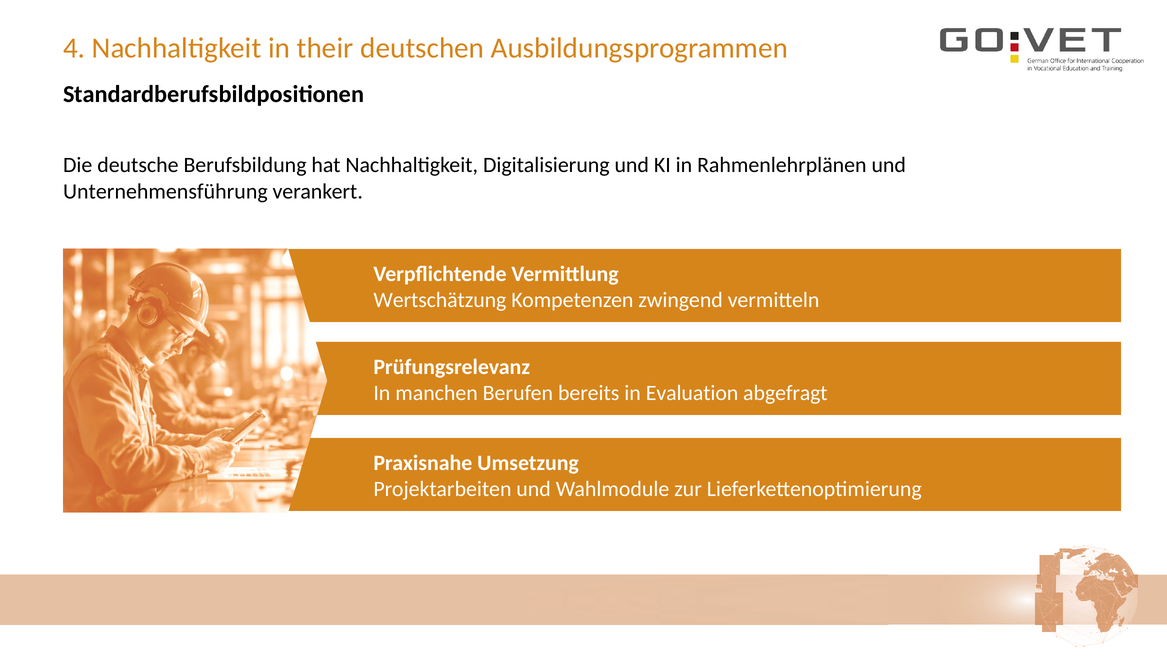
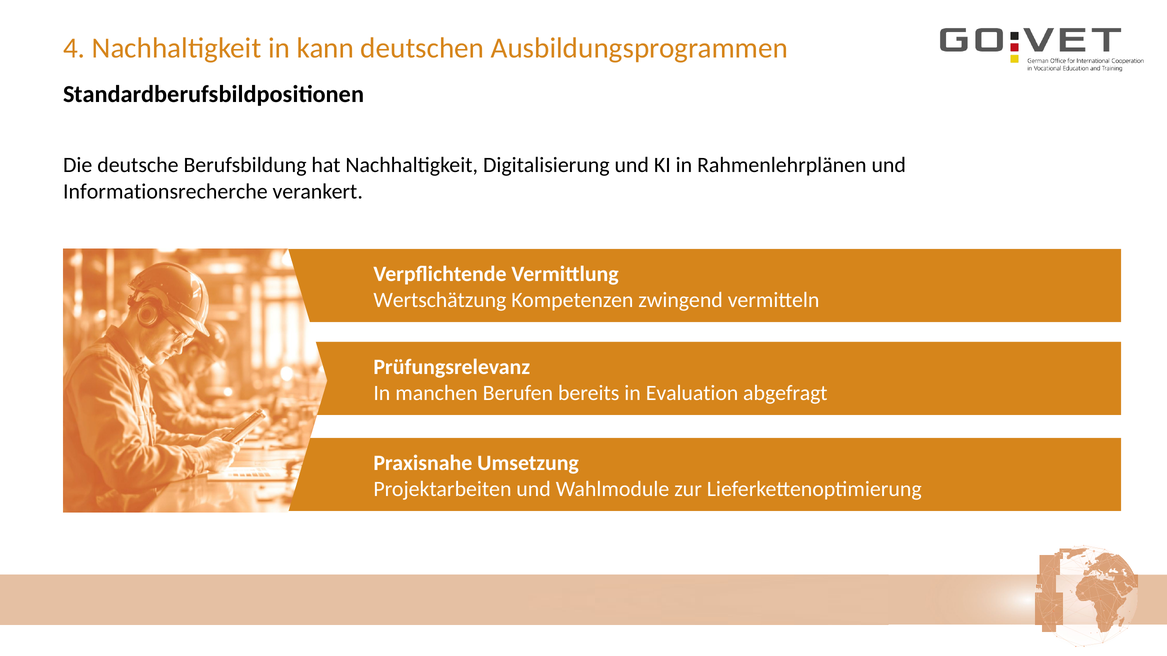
their: their -> kann
Unternehmensführung: Unternehmensführung -> Informationsrecherche
